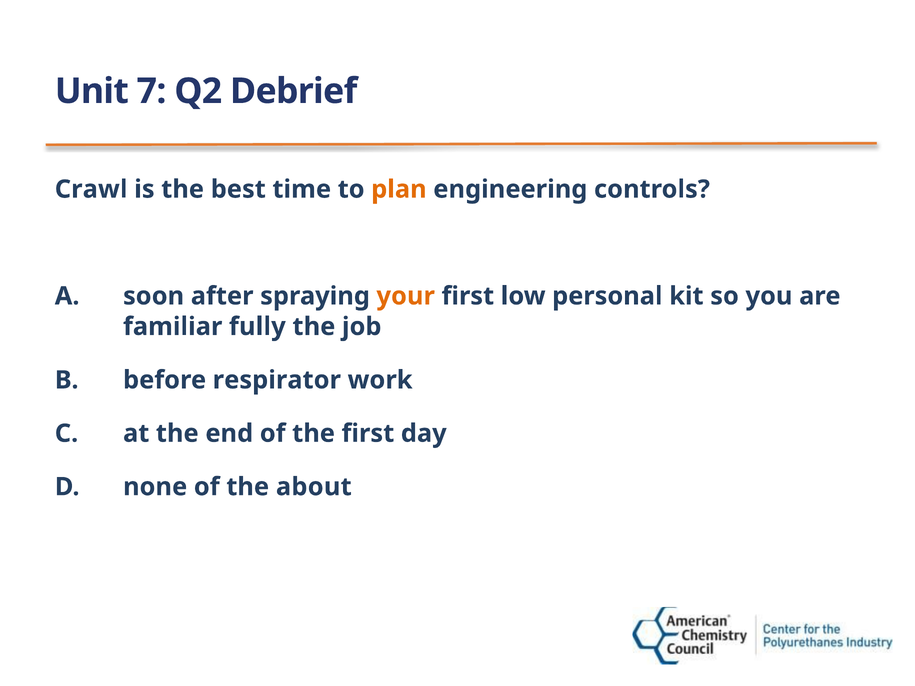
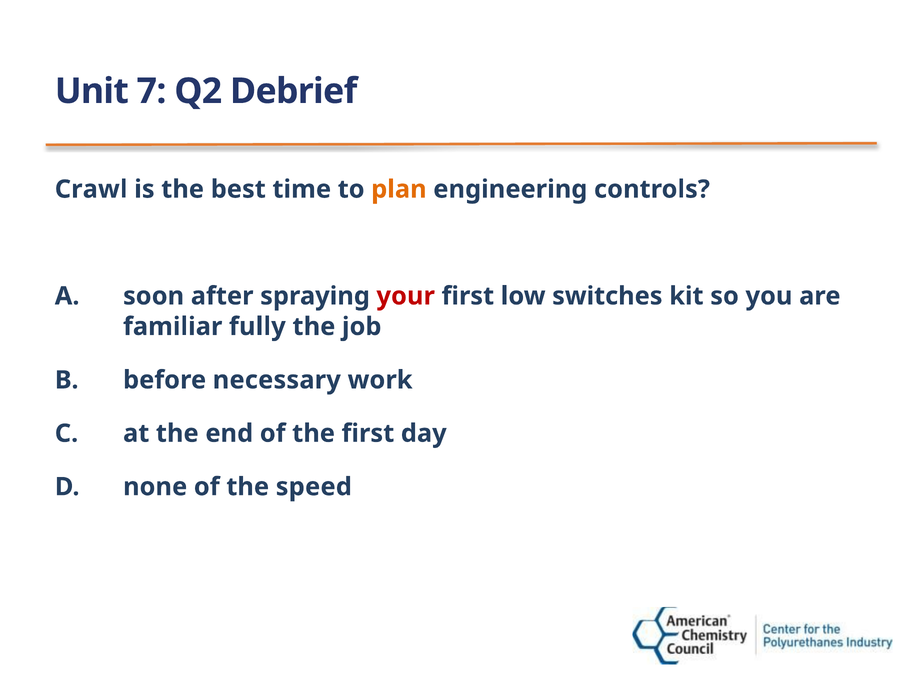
your colour: orange -> red
personal: personal -> switches
respirator: respirator -> necessary
about: about -> speed
